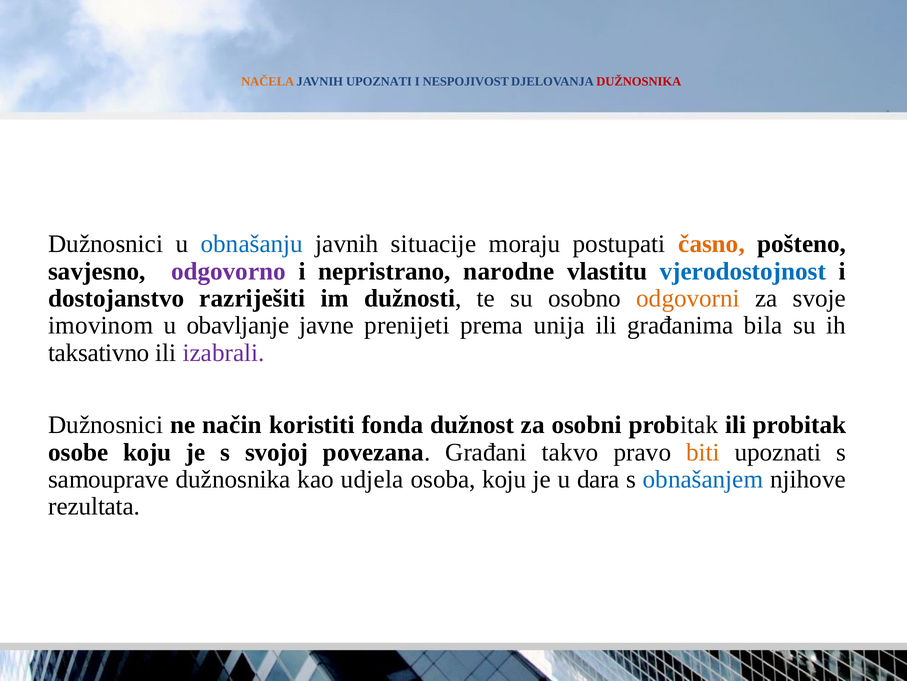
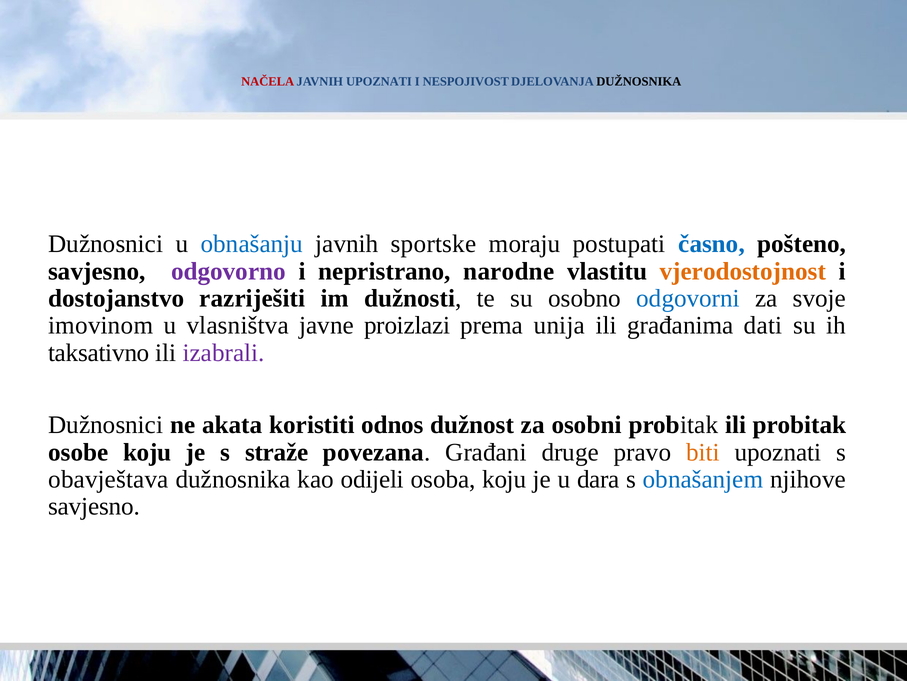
NAČELA colour: orange -> red
DUŽNOSNIKA at (639, 82) colour: red -> black
situacije: situacije -> sportske
časno colour: orange -> blue
vjerodostojnost colour: blue -> orange
odgovorni colour: orange -> blue
obavljanje: obavljanje -> vlasništva
prenijeti: prenijeti -> proizlazi
bila: bila -> dati
način: način -> akata
fonda: fonda -> odnos
svojoj: svojoj -> straže
takvo: takvo -> druge
samouprave: samouprave -> obavještava
udjela: udjela -> odijeli
rezultata at (94, 506): rezultata -> savjesno
